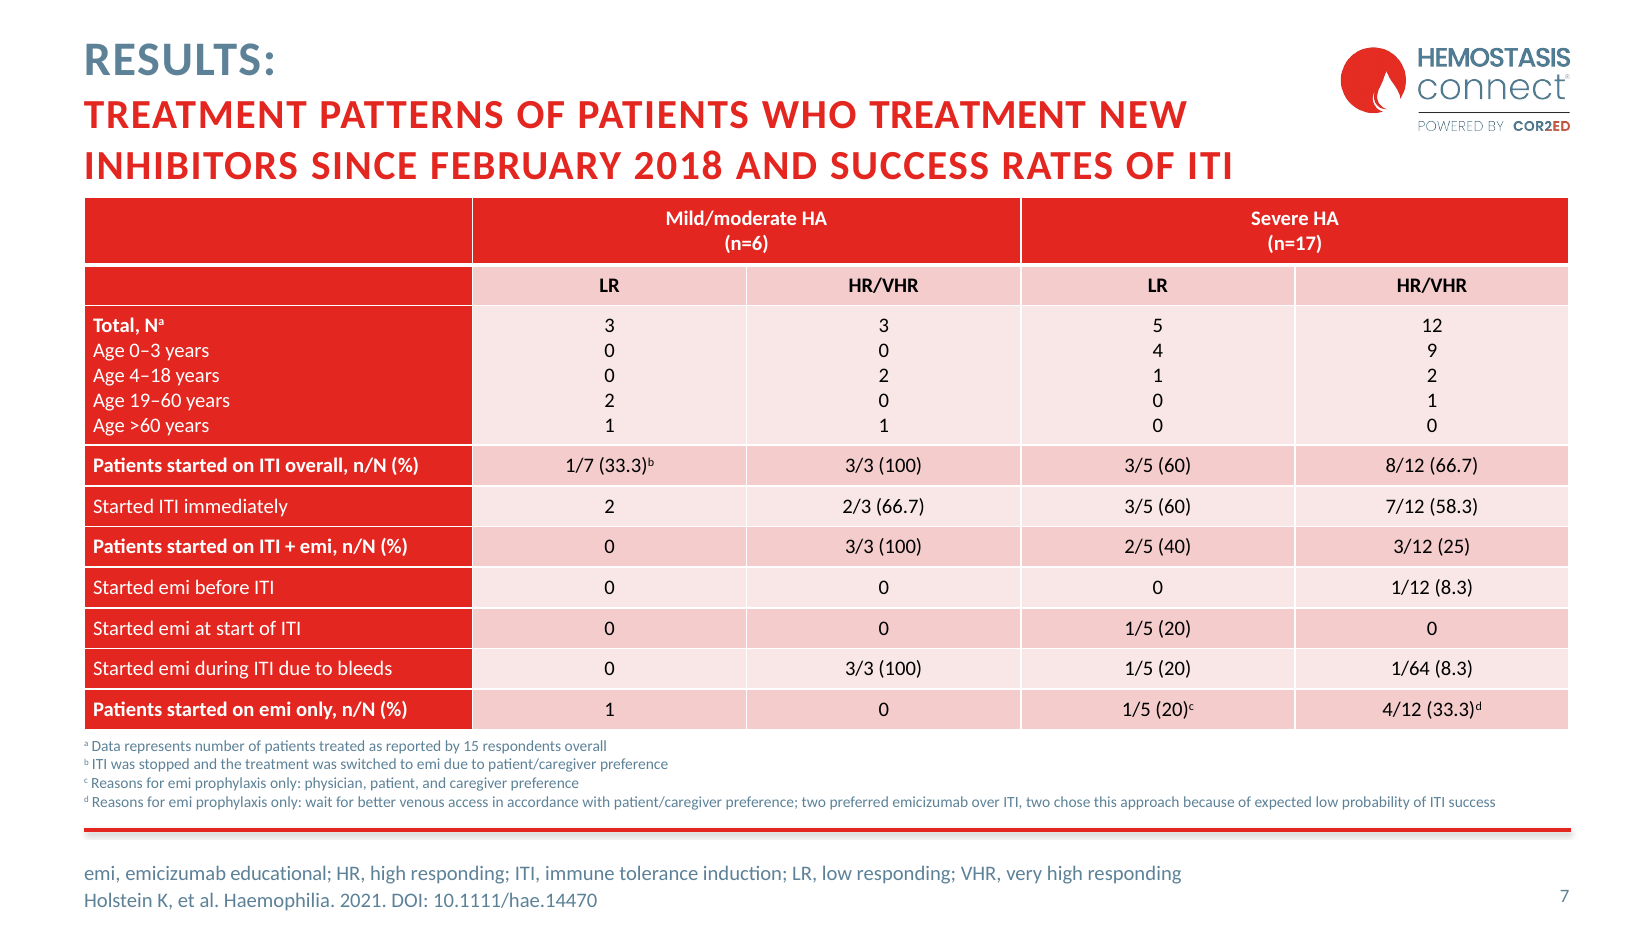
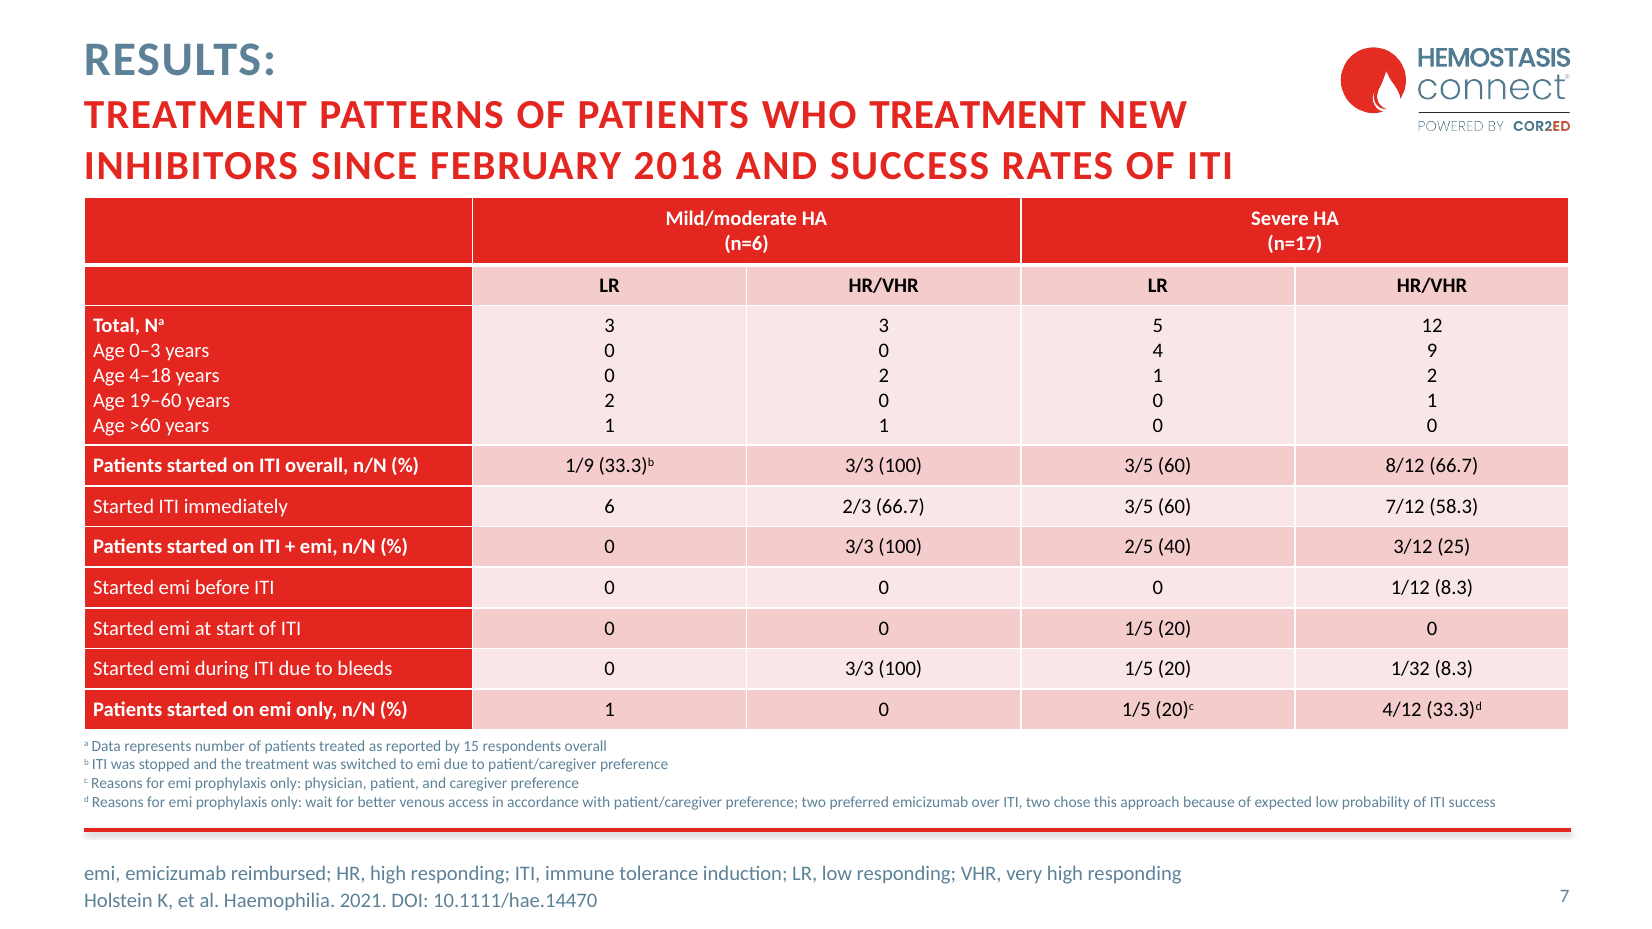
1/7: 1/7 -> 1/9
immediately 2: 2 -> 6
1/64: 1/64 -> 1/32
educational: educational -> reimbursed
